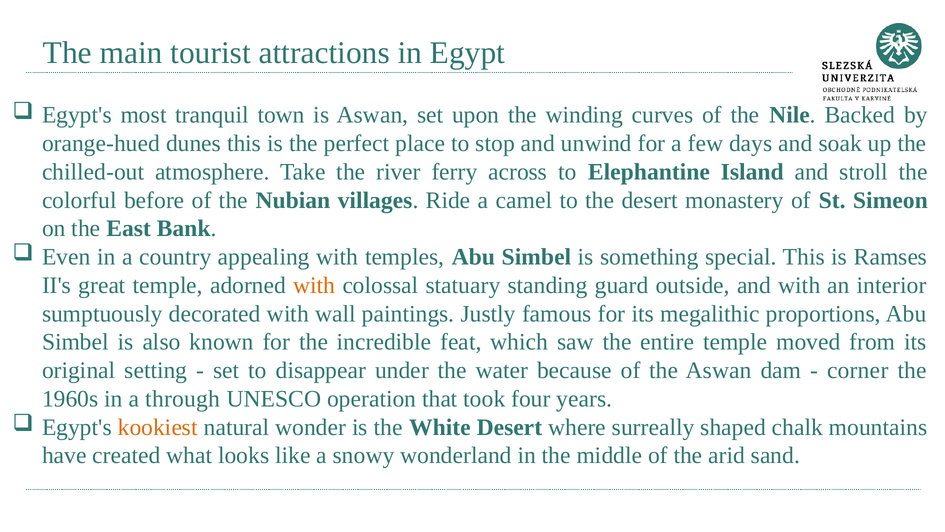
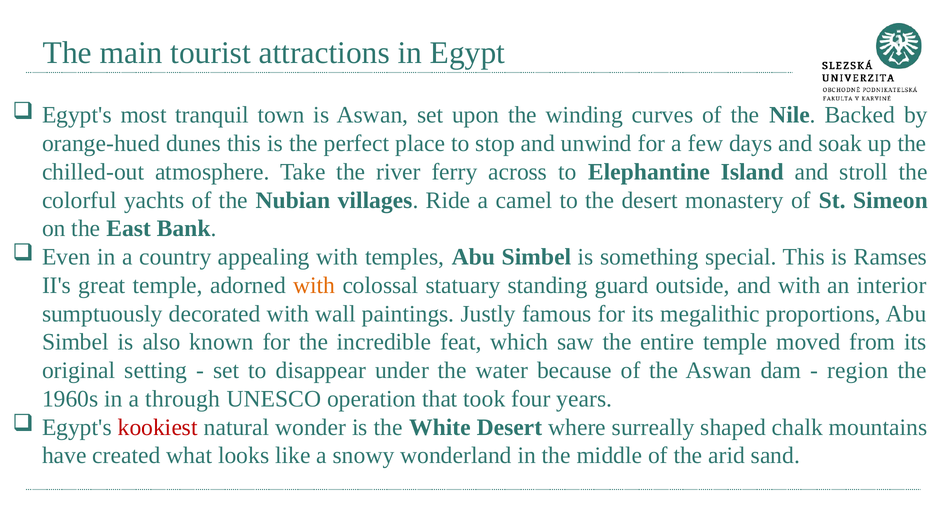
before: before -> yachts
corner: corner -> region
kookiest colour: orange -> red
